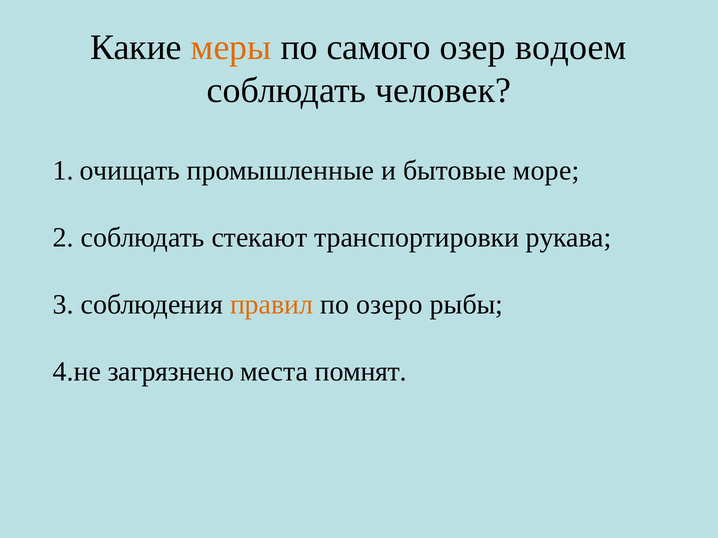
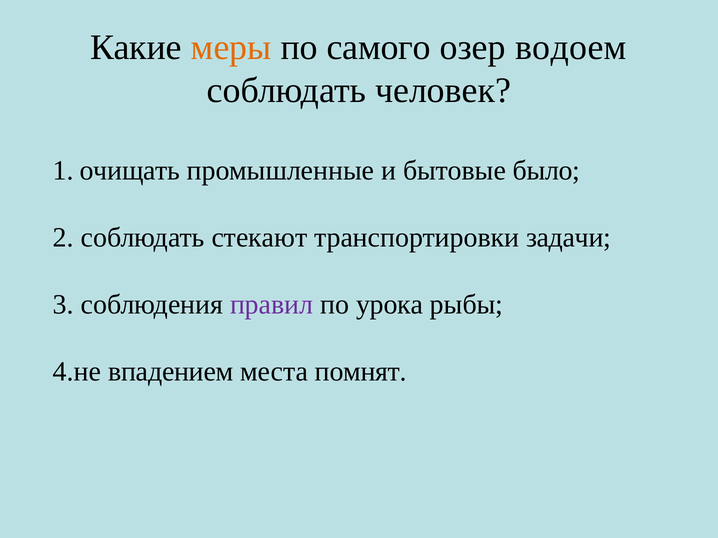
море: море -> было
рукава: рукава -> задачи
правил colour: orange -> purple
озеро: озеро -> урока
загрязнено: загрязнено -> впадением
